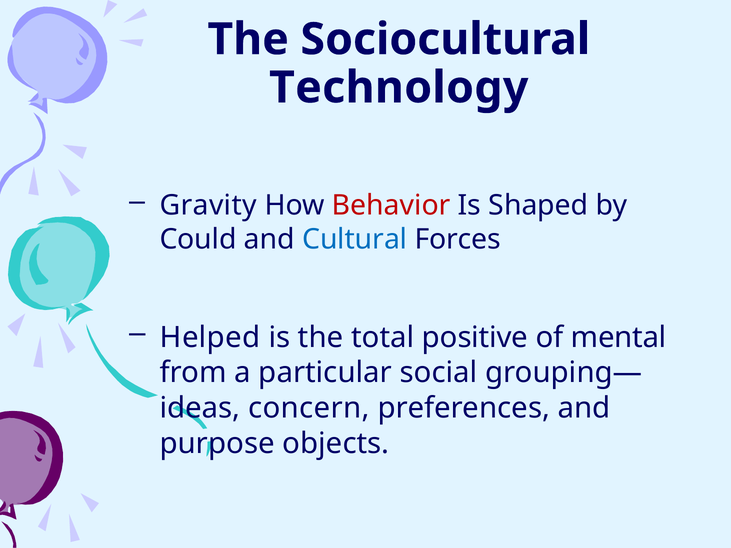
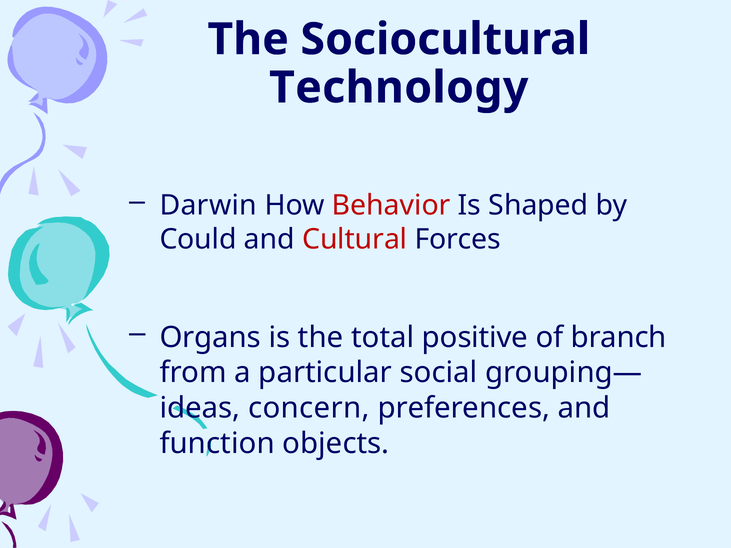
Gravity: Gravity -> Darwin
Cultural colour: blue -> red
Helped: Helped -> Organs
mental: mental -> branch
purpose: purpose -> function
